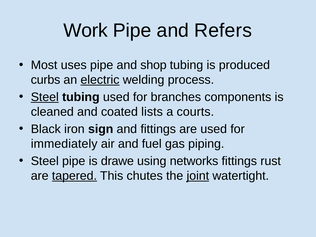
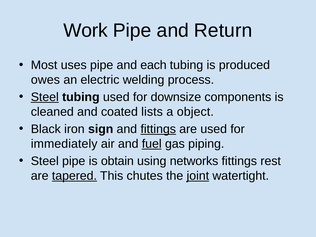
Refers: Refers -> Return
shop: shop -> each
curbs: curbs -> owes
electric underline: present -> none
branches: branches -> downsize
courts: courts -> object
fittings at (158, 129) underline: none -> present
fuel underline: none -> present
drawe: drawe -> obtain
rust: rust -> rest
